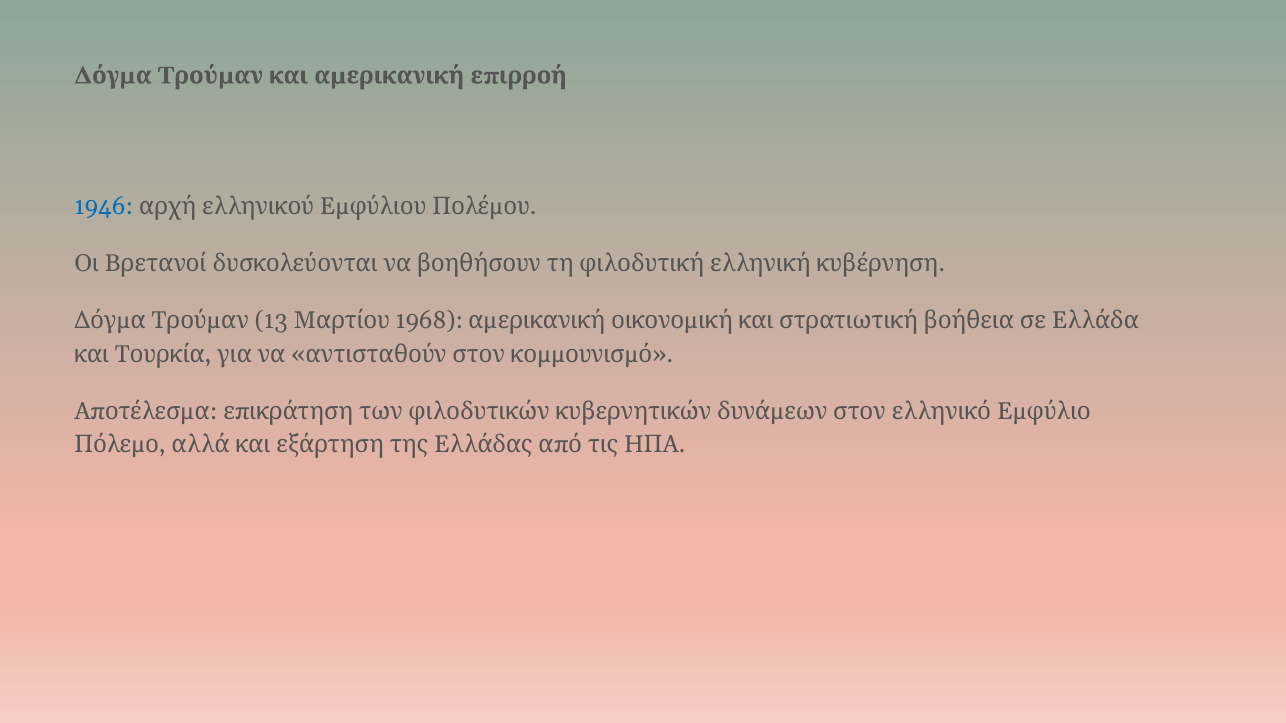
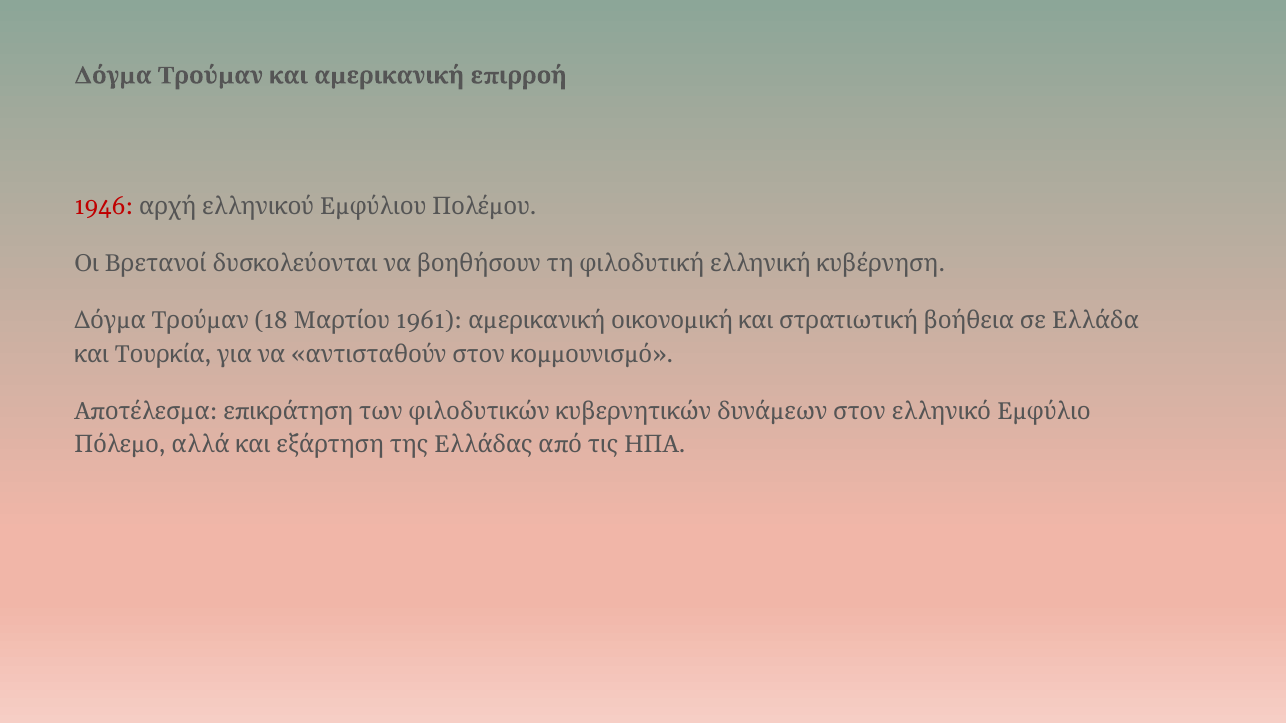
1946 colour: blue -> red
13: 13 -> 18
1968: 1968 -> 1961
